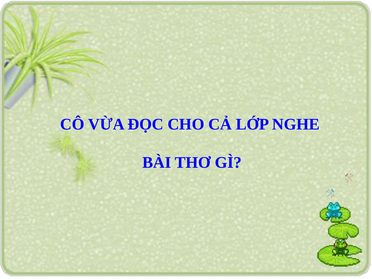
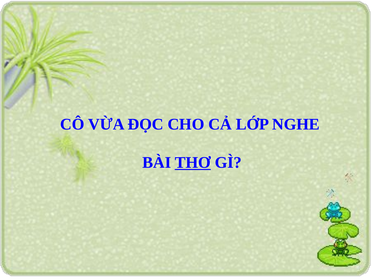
THƠ underline: none -> present
